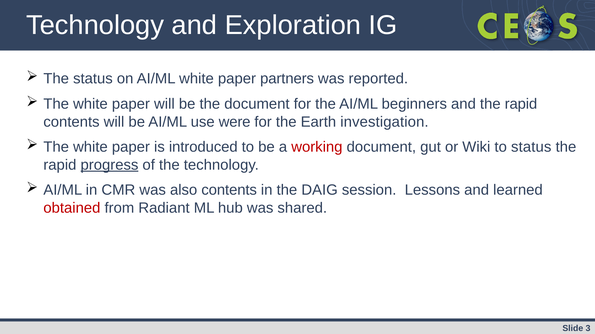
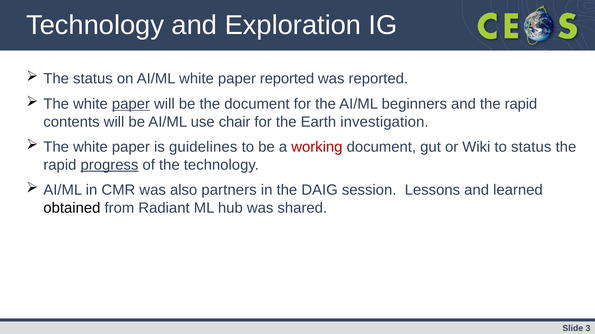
paper partners: partners -> reported
paper at (131, 104) underline: none -> present
were: were -> chair
introduced: introduced -> guidelines
also contents: contents -> partners
obtained colour: red -> black
